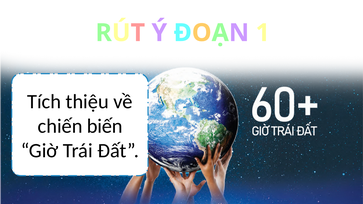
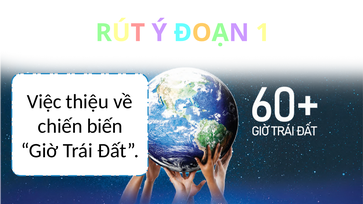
Tích: Tích -> Việc
